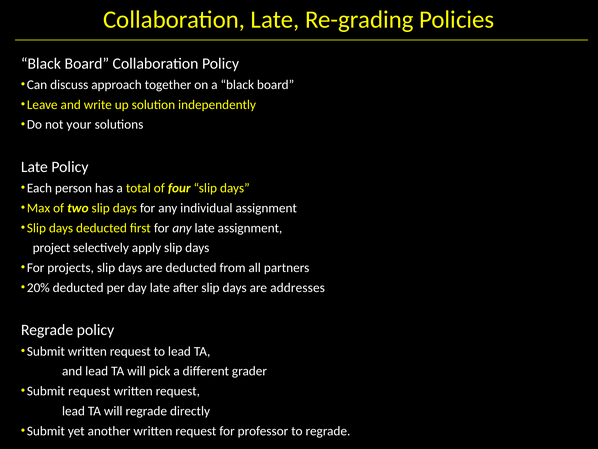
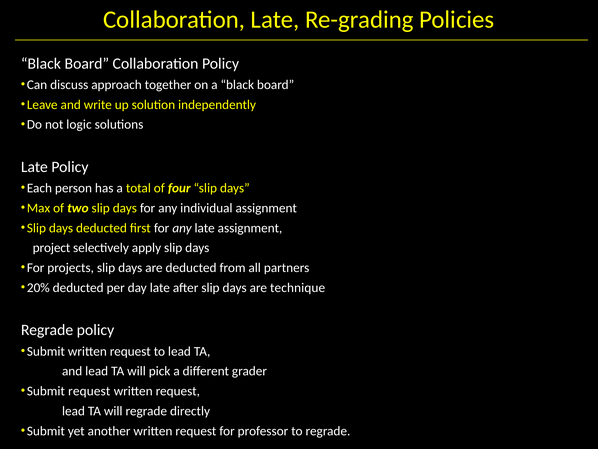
your: your -> logic
addresses: addresses -> technique
